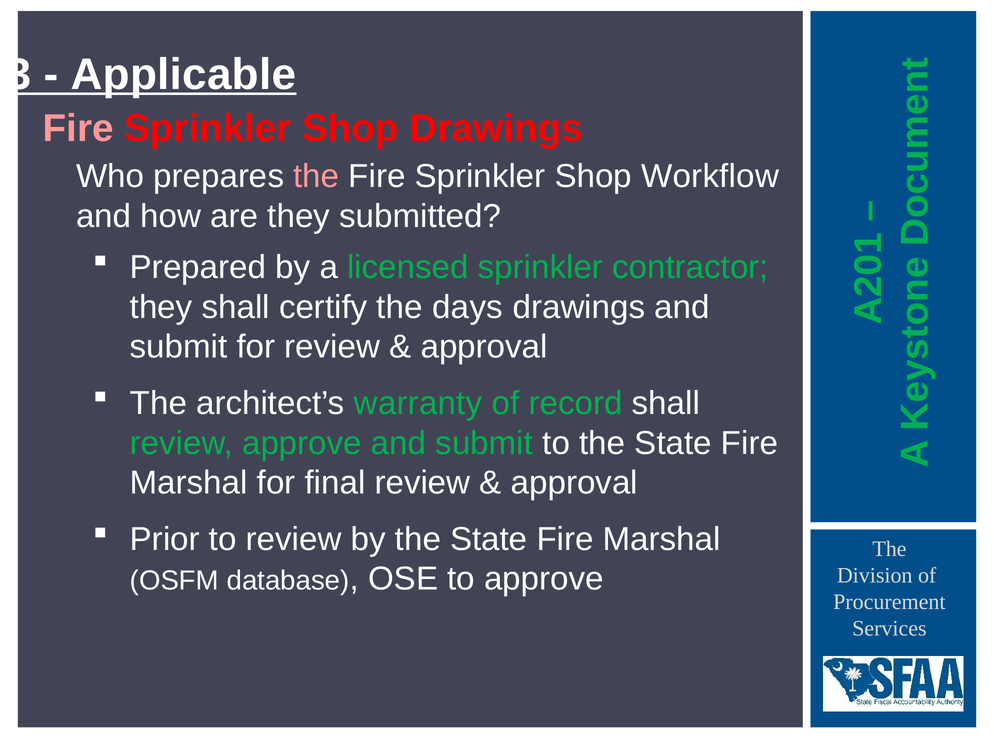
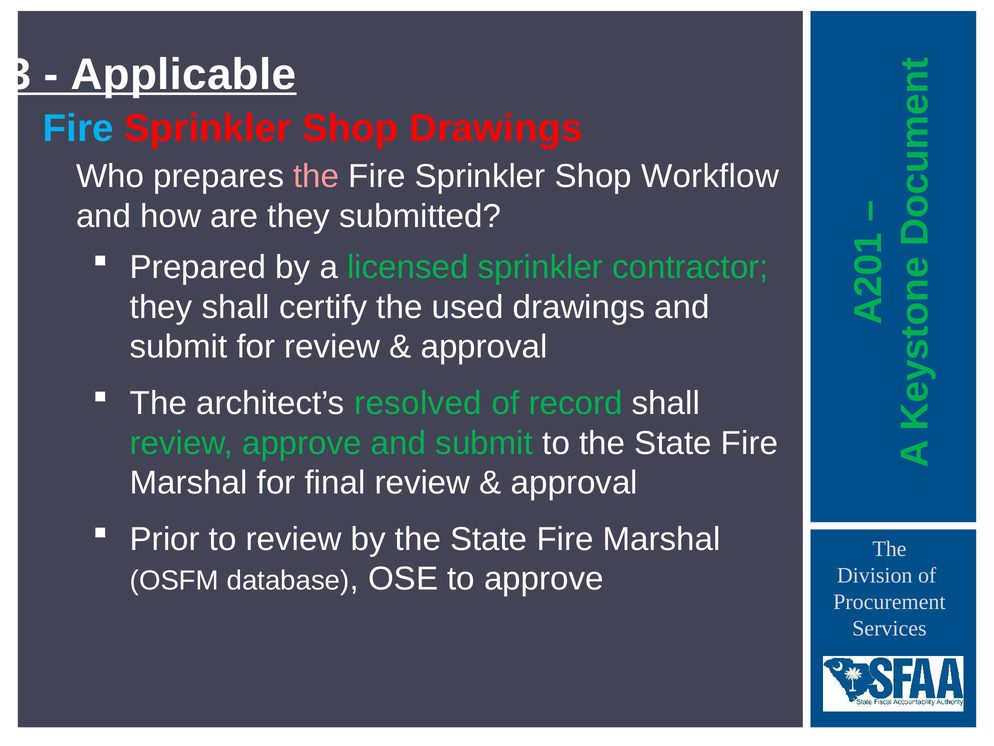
Fire at (78, 129) colour: pink -> light blue
days: days -> used
warranty: warranty -> resolved
